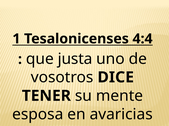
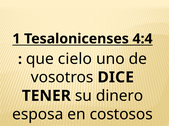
justa: justa -> cielo
mente: mente -> dinero
avaricias: avaricias -> costosos
